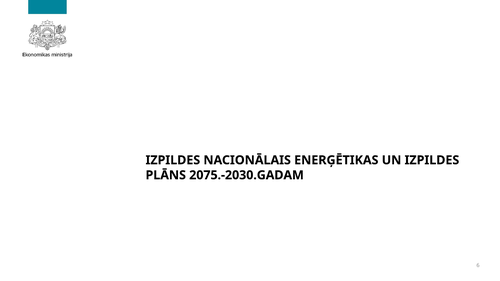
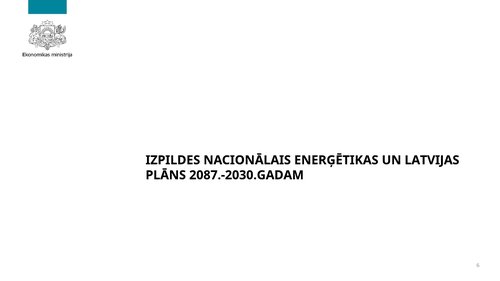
UN IZPILDES: IZPILDES -> LATVIJAS
2075.-2030.GADAM: 2075.-2030.GADAM -> 2087.-2030.GADAM
